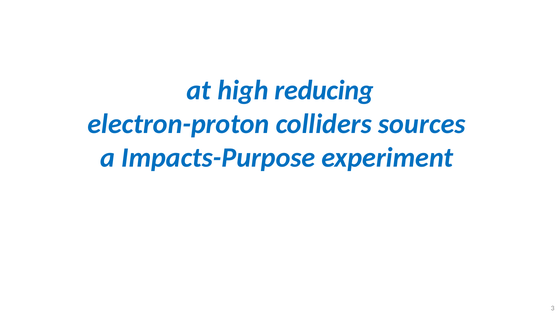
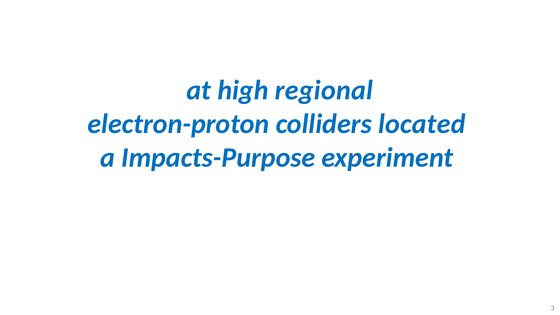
reducing: reducing -> regional
sources: sources -> located
